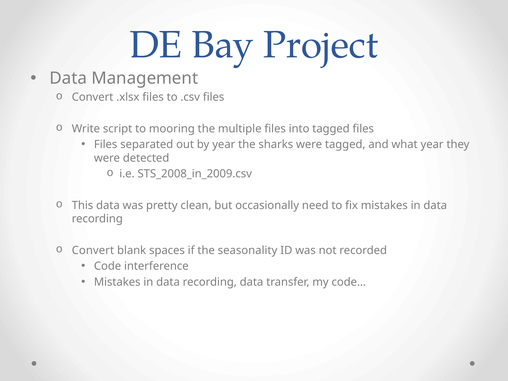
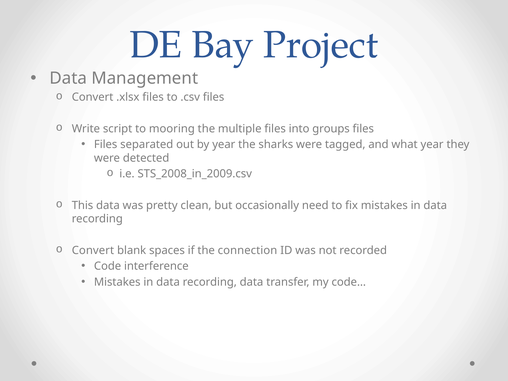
into tagged: tagged -> groups
seasonality: seasonality -> connection
